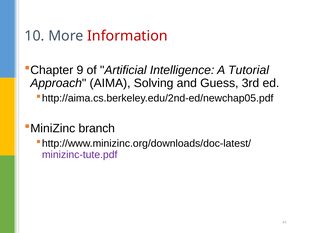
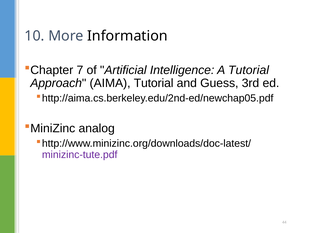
Information colour: red -> black
9: 9 -> 7
AIMA Solving: Solving -> Tutorial
branch: branch -> analog
